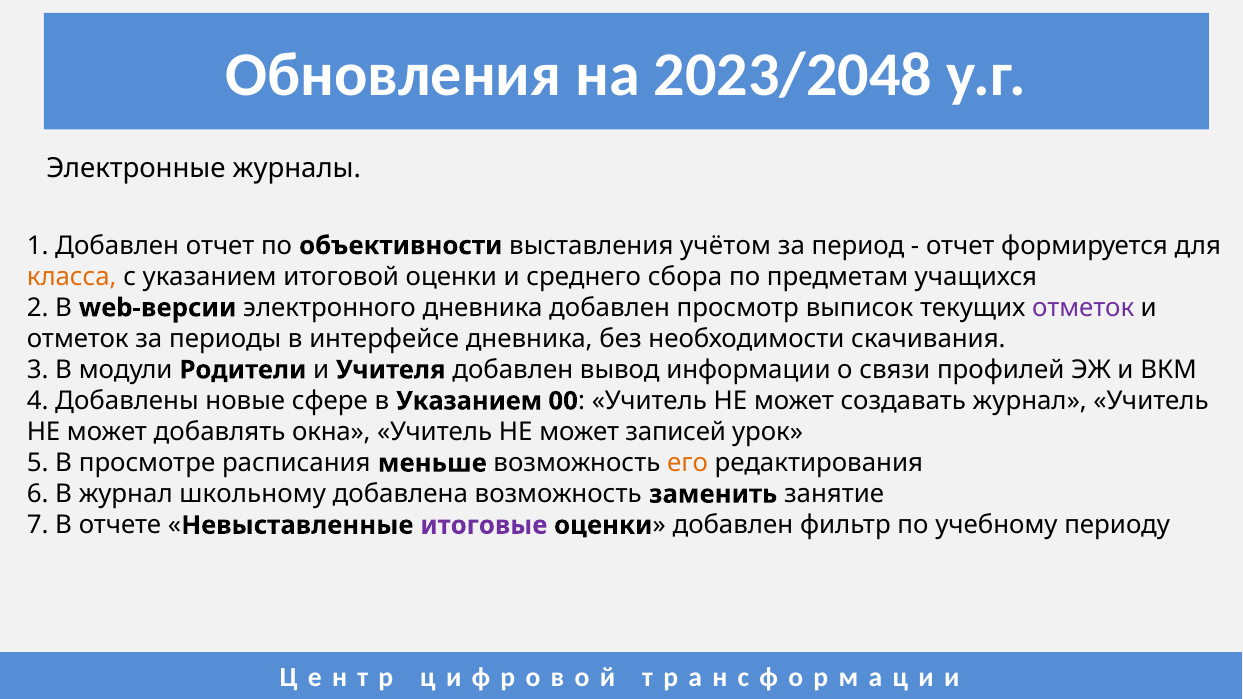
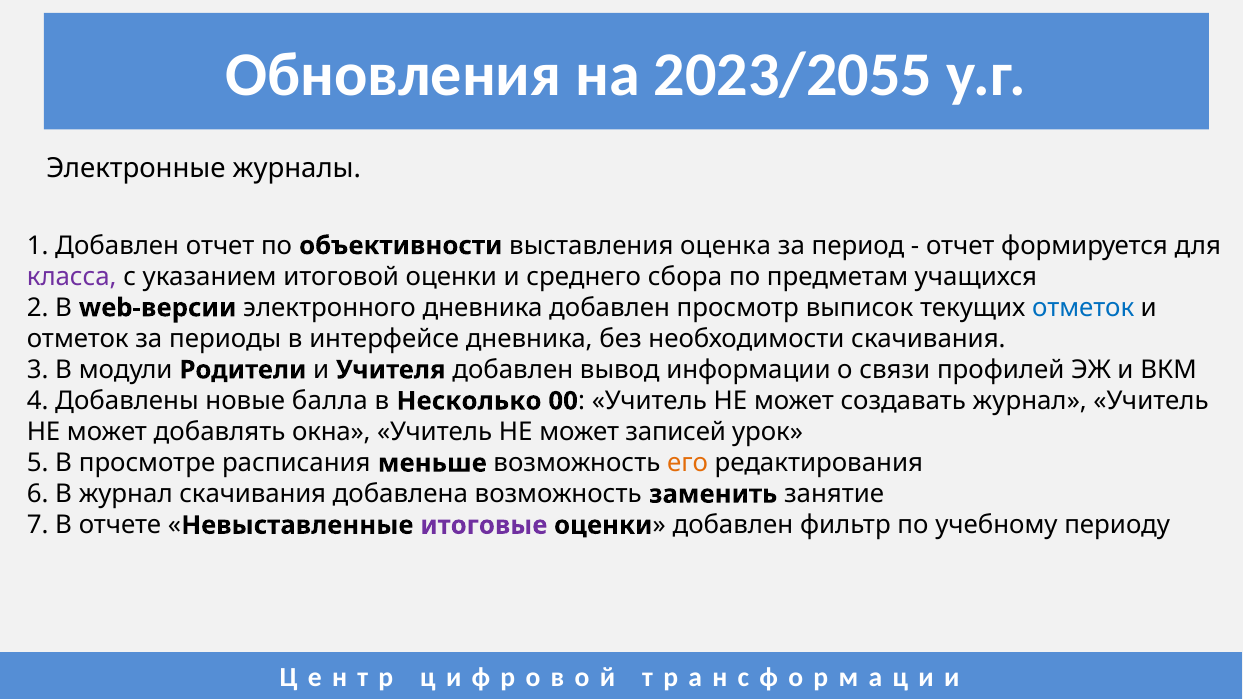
2023/2048: 2023/2048 -> 2023/2055
учётом: учётом -> оценка
класса colour: orange -> purple
отметок at (1083, 308) colour: purple -> blue
сфере: сфере -> балла
в Указанием: Указанием -> Несколько
журнал школьному: школьному -> скачивания
